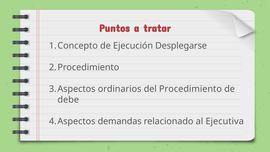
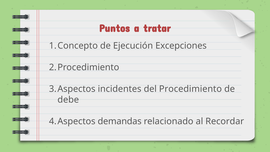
Desplegarse: Desplegarse -> Excepciones
ordinarios: ordinarios -> incidentes
Ejecutiva: Ejecutiva -> Recordar
